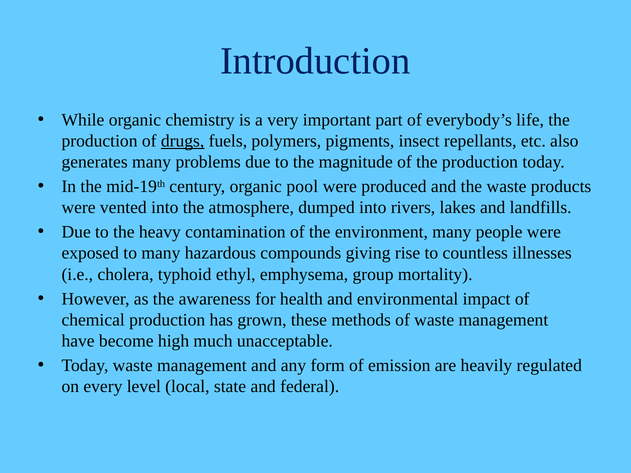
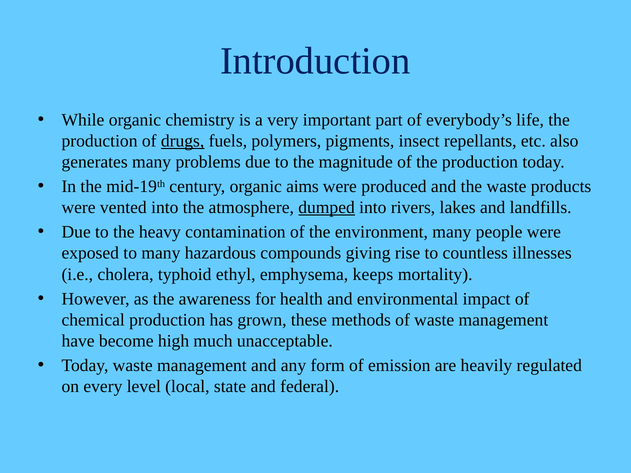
pool: pool -> aims
dumped underline: none -> present
group: group -> keeps
